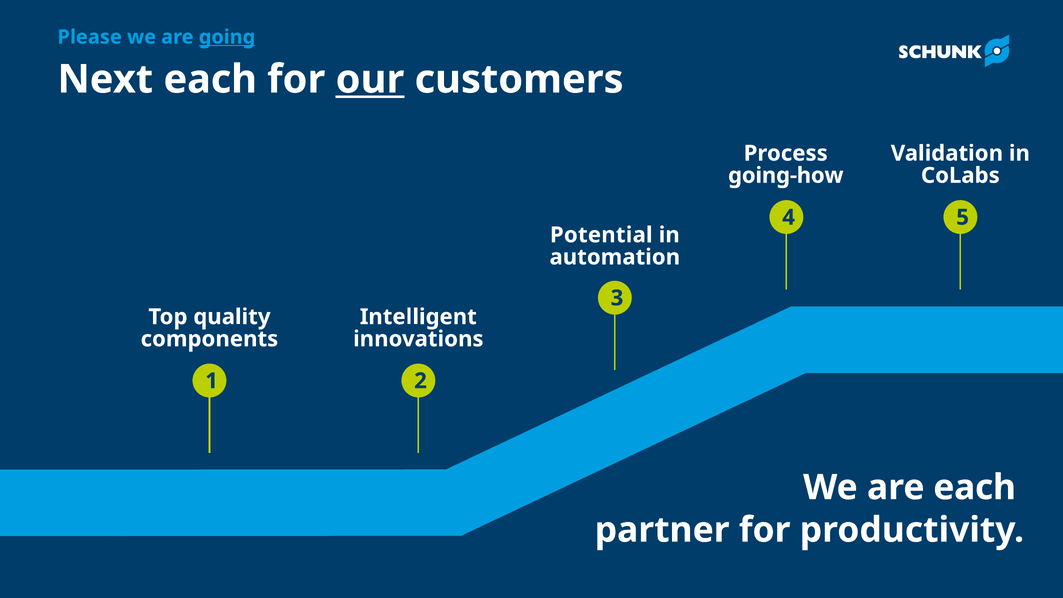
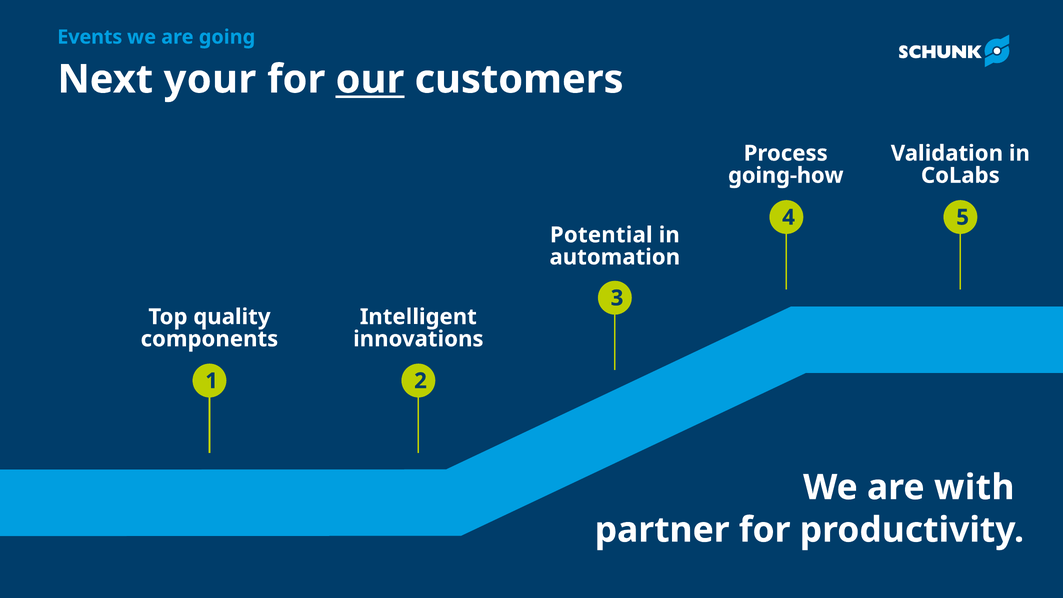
Please: Please -> Events
going underline: present -> none
Next each: each -> your
are each: each -> with
